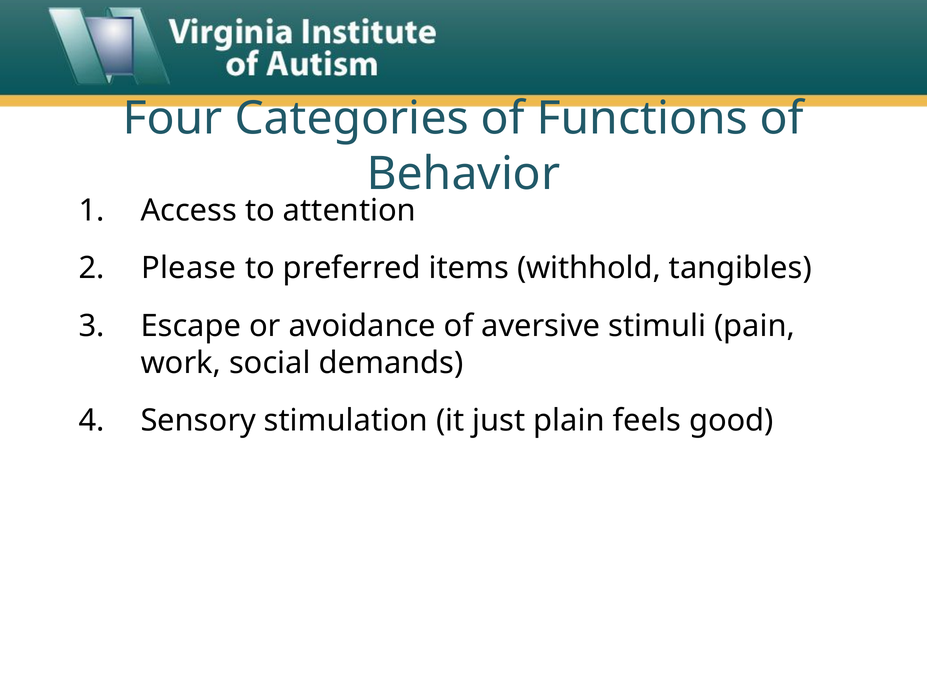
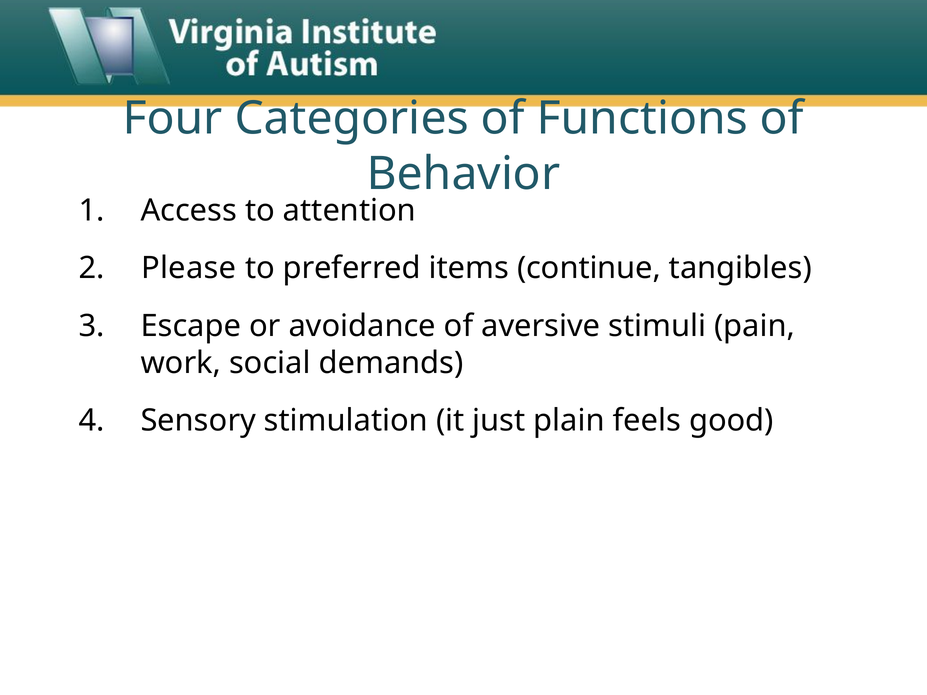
withhold: withhold -> continue
